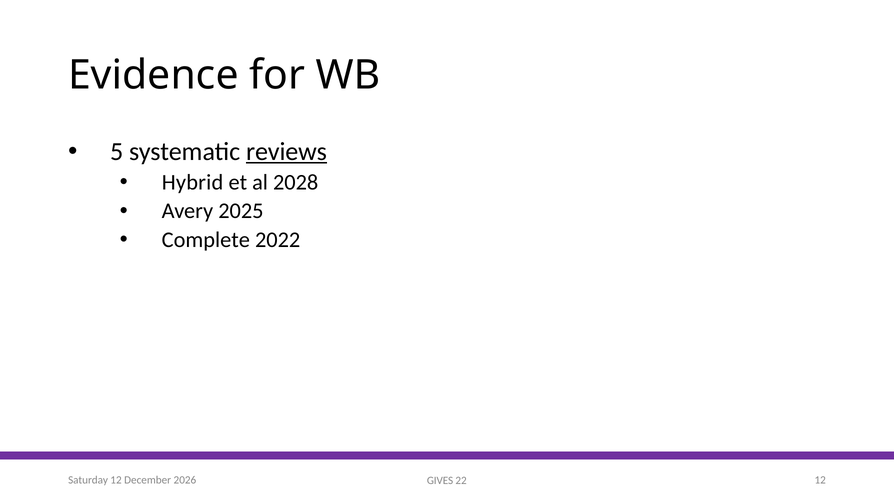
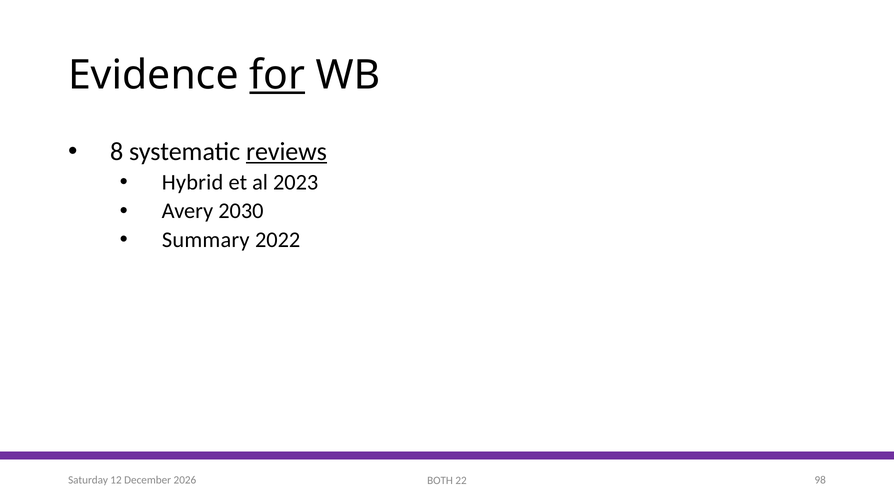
for underline: none -> present
5: 5 -> 8
2028: 2028 -> 2023
2025: 2025 -> 2030
Complete: Complete -> Summary
12 at (820, 480): 12 -> 98
GIVES: GIVES -> BOTH
